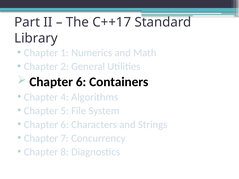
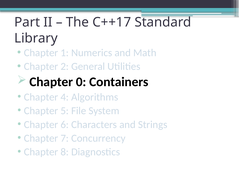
6 at (81, 82): 6 -> 0
